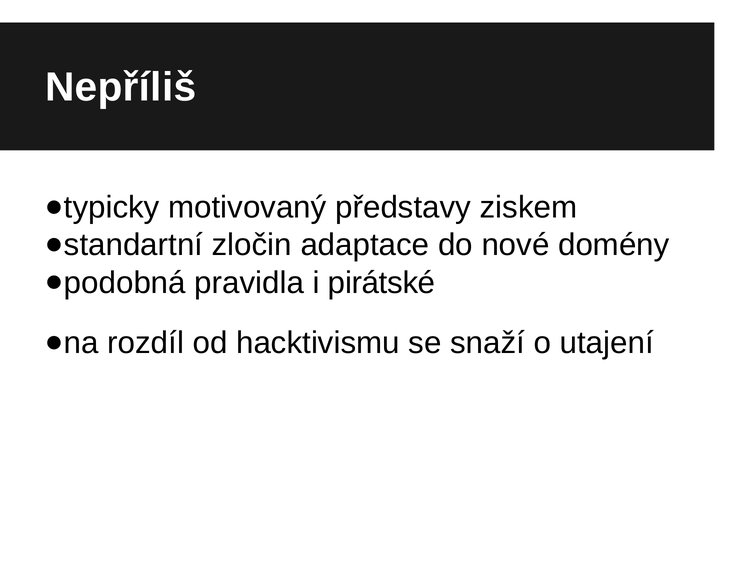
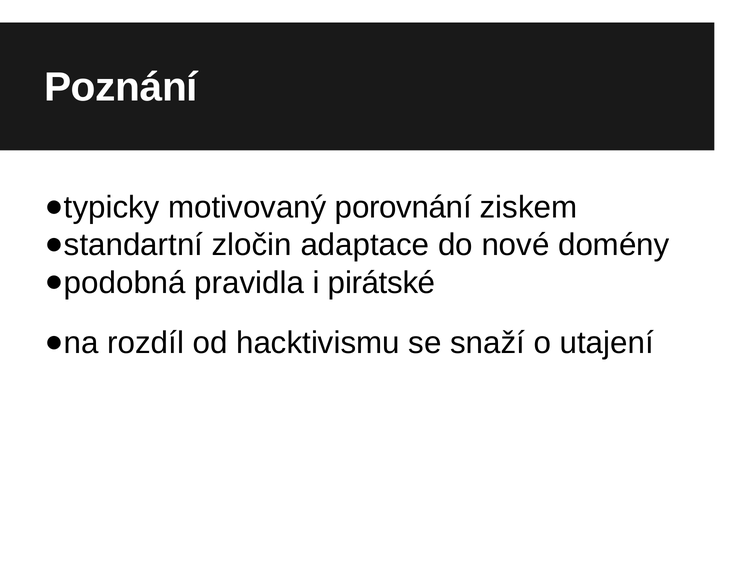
Nepříliš: Nepříliš -> Poznání
představy: představy -> porovnání
